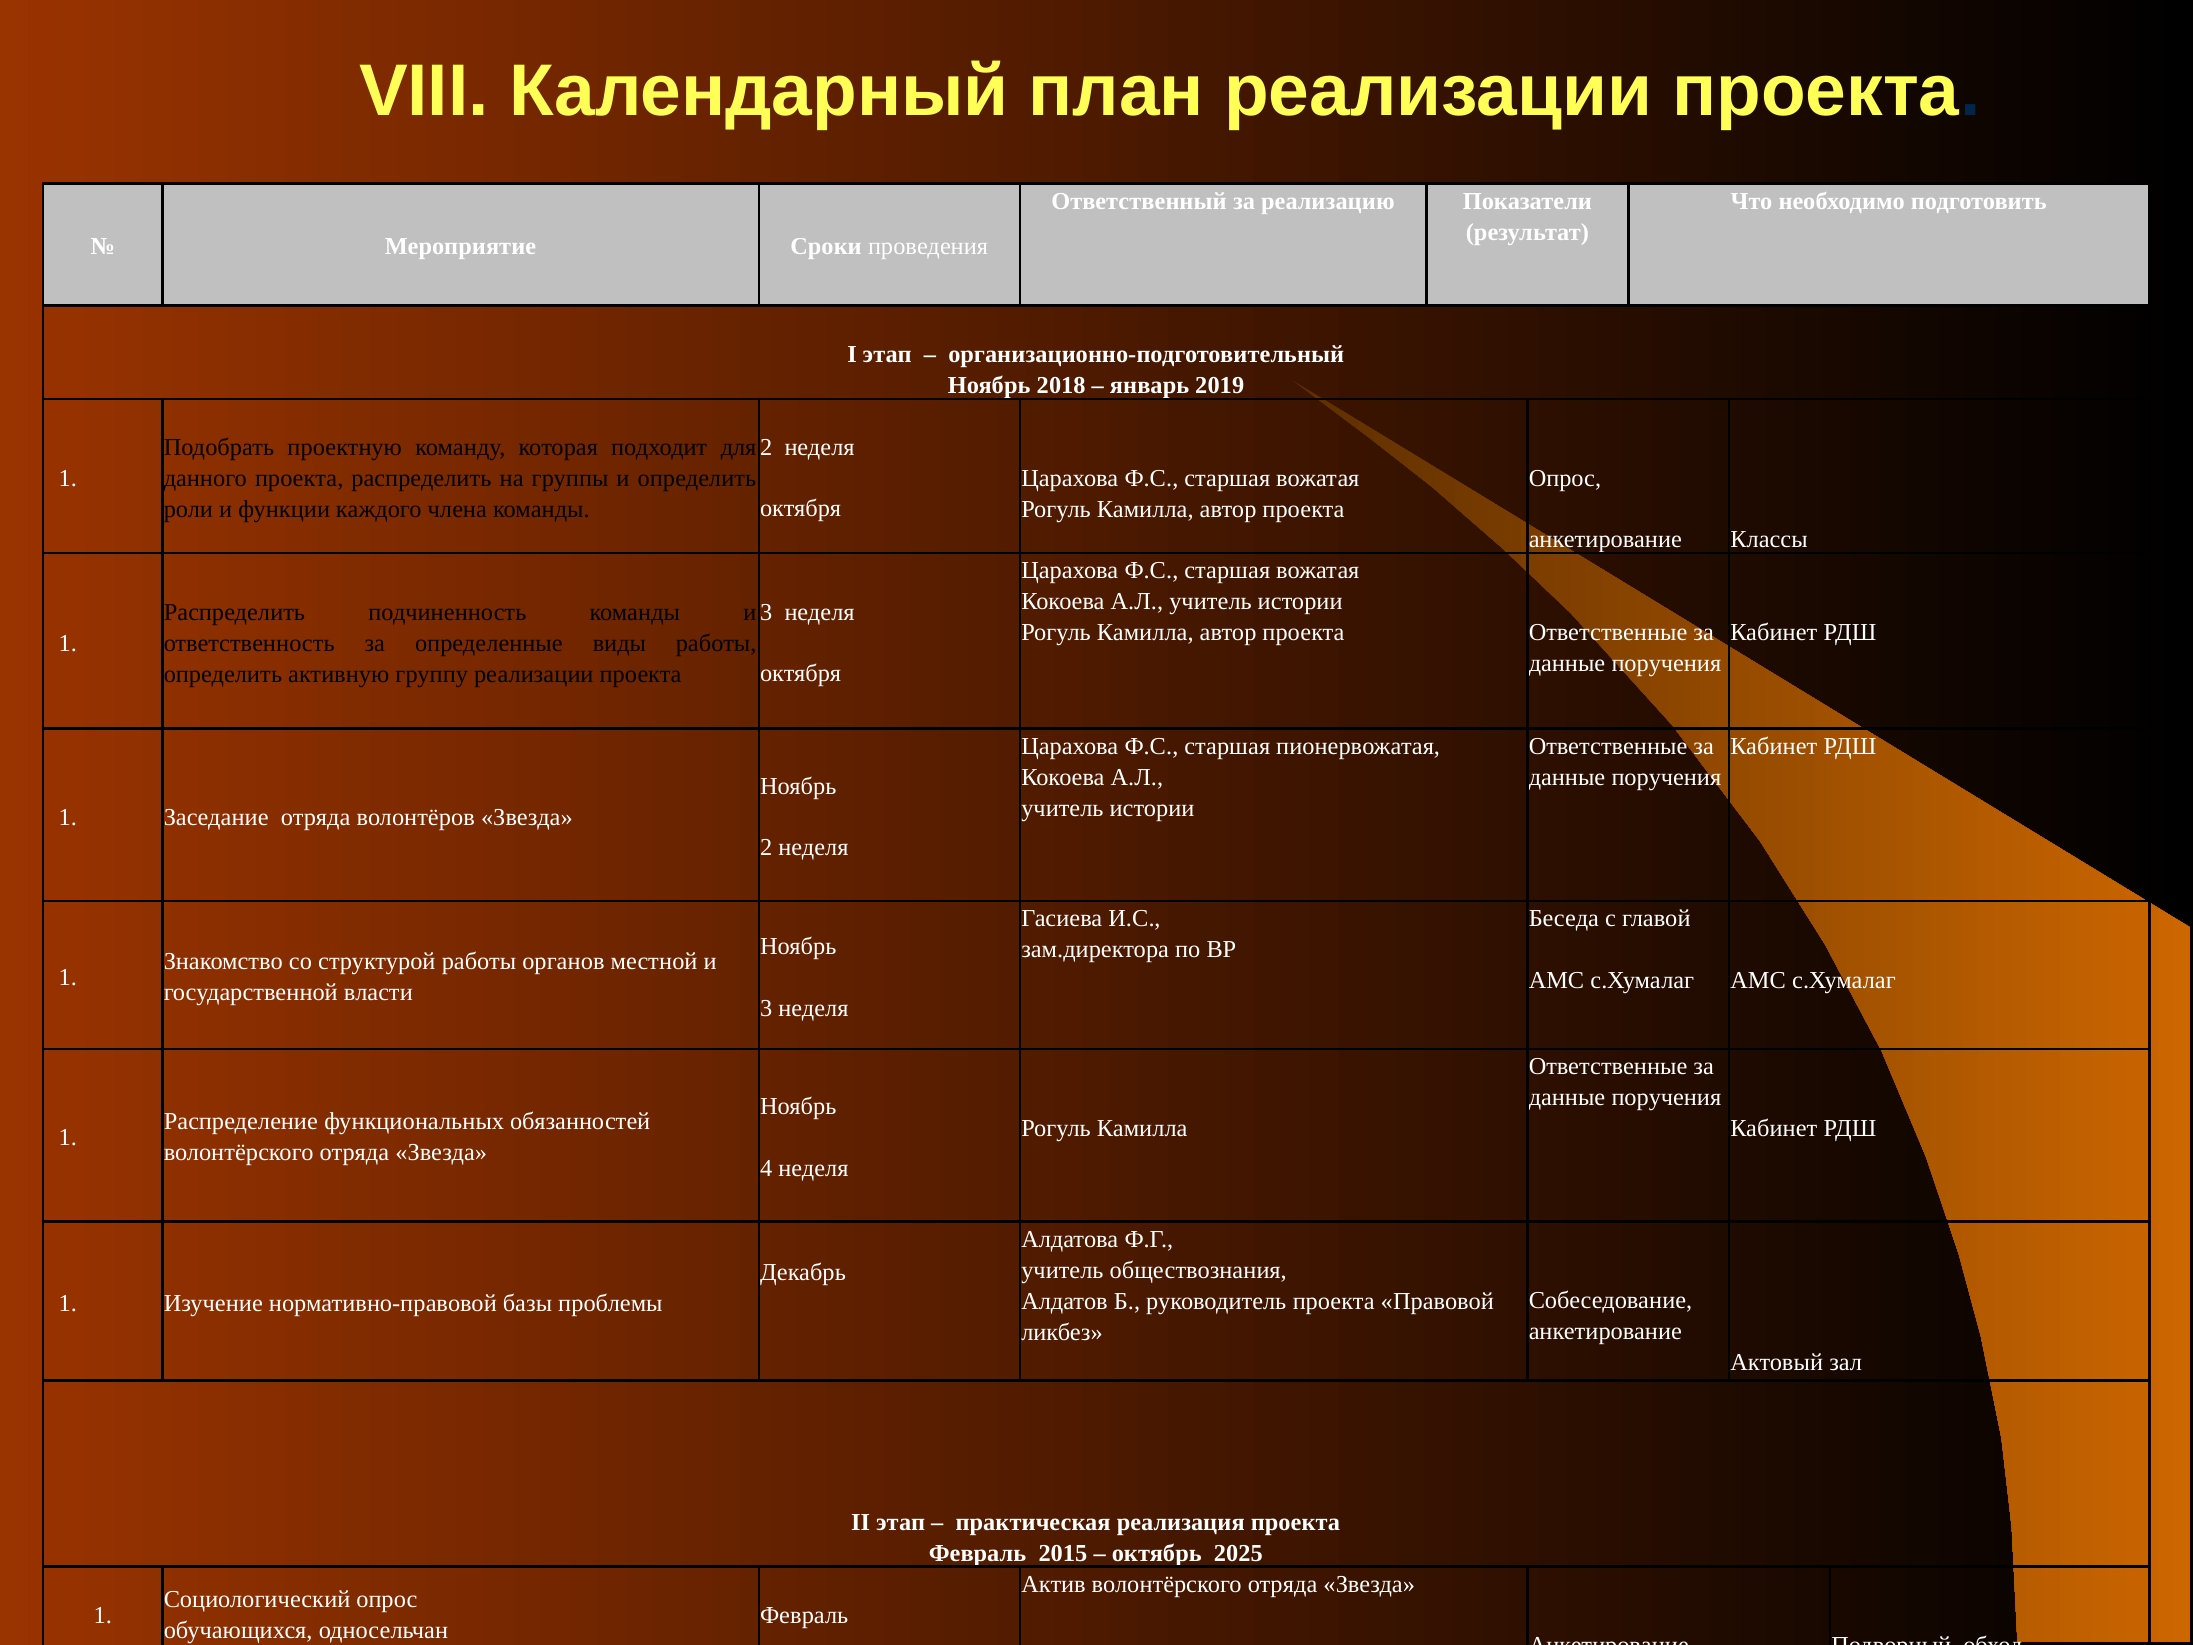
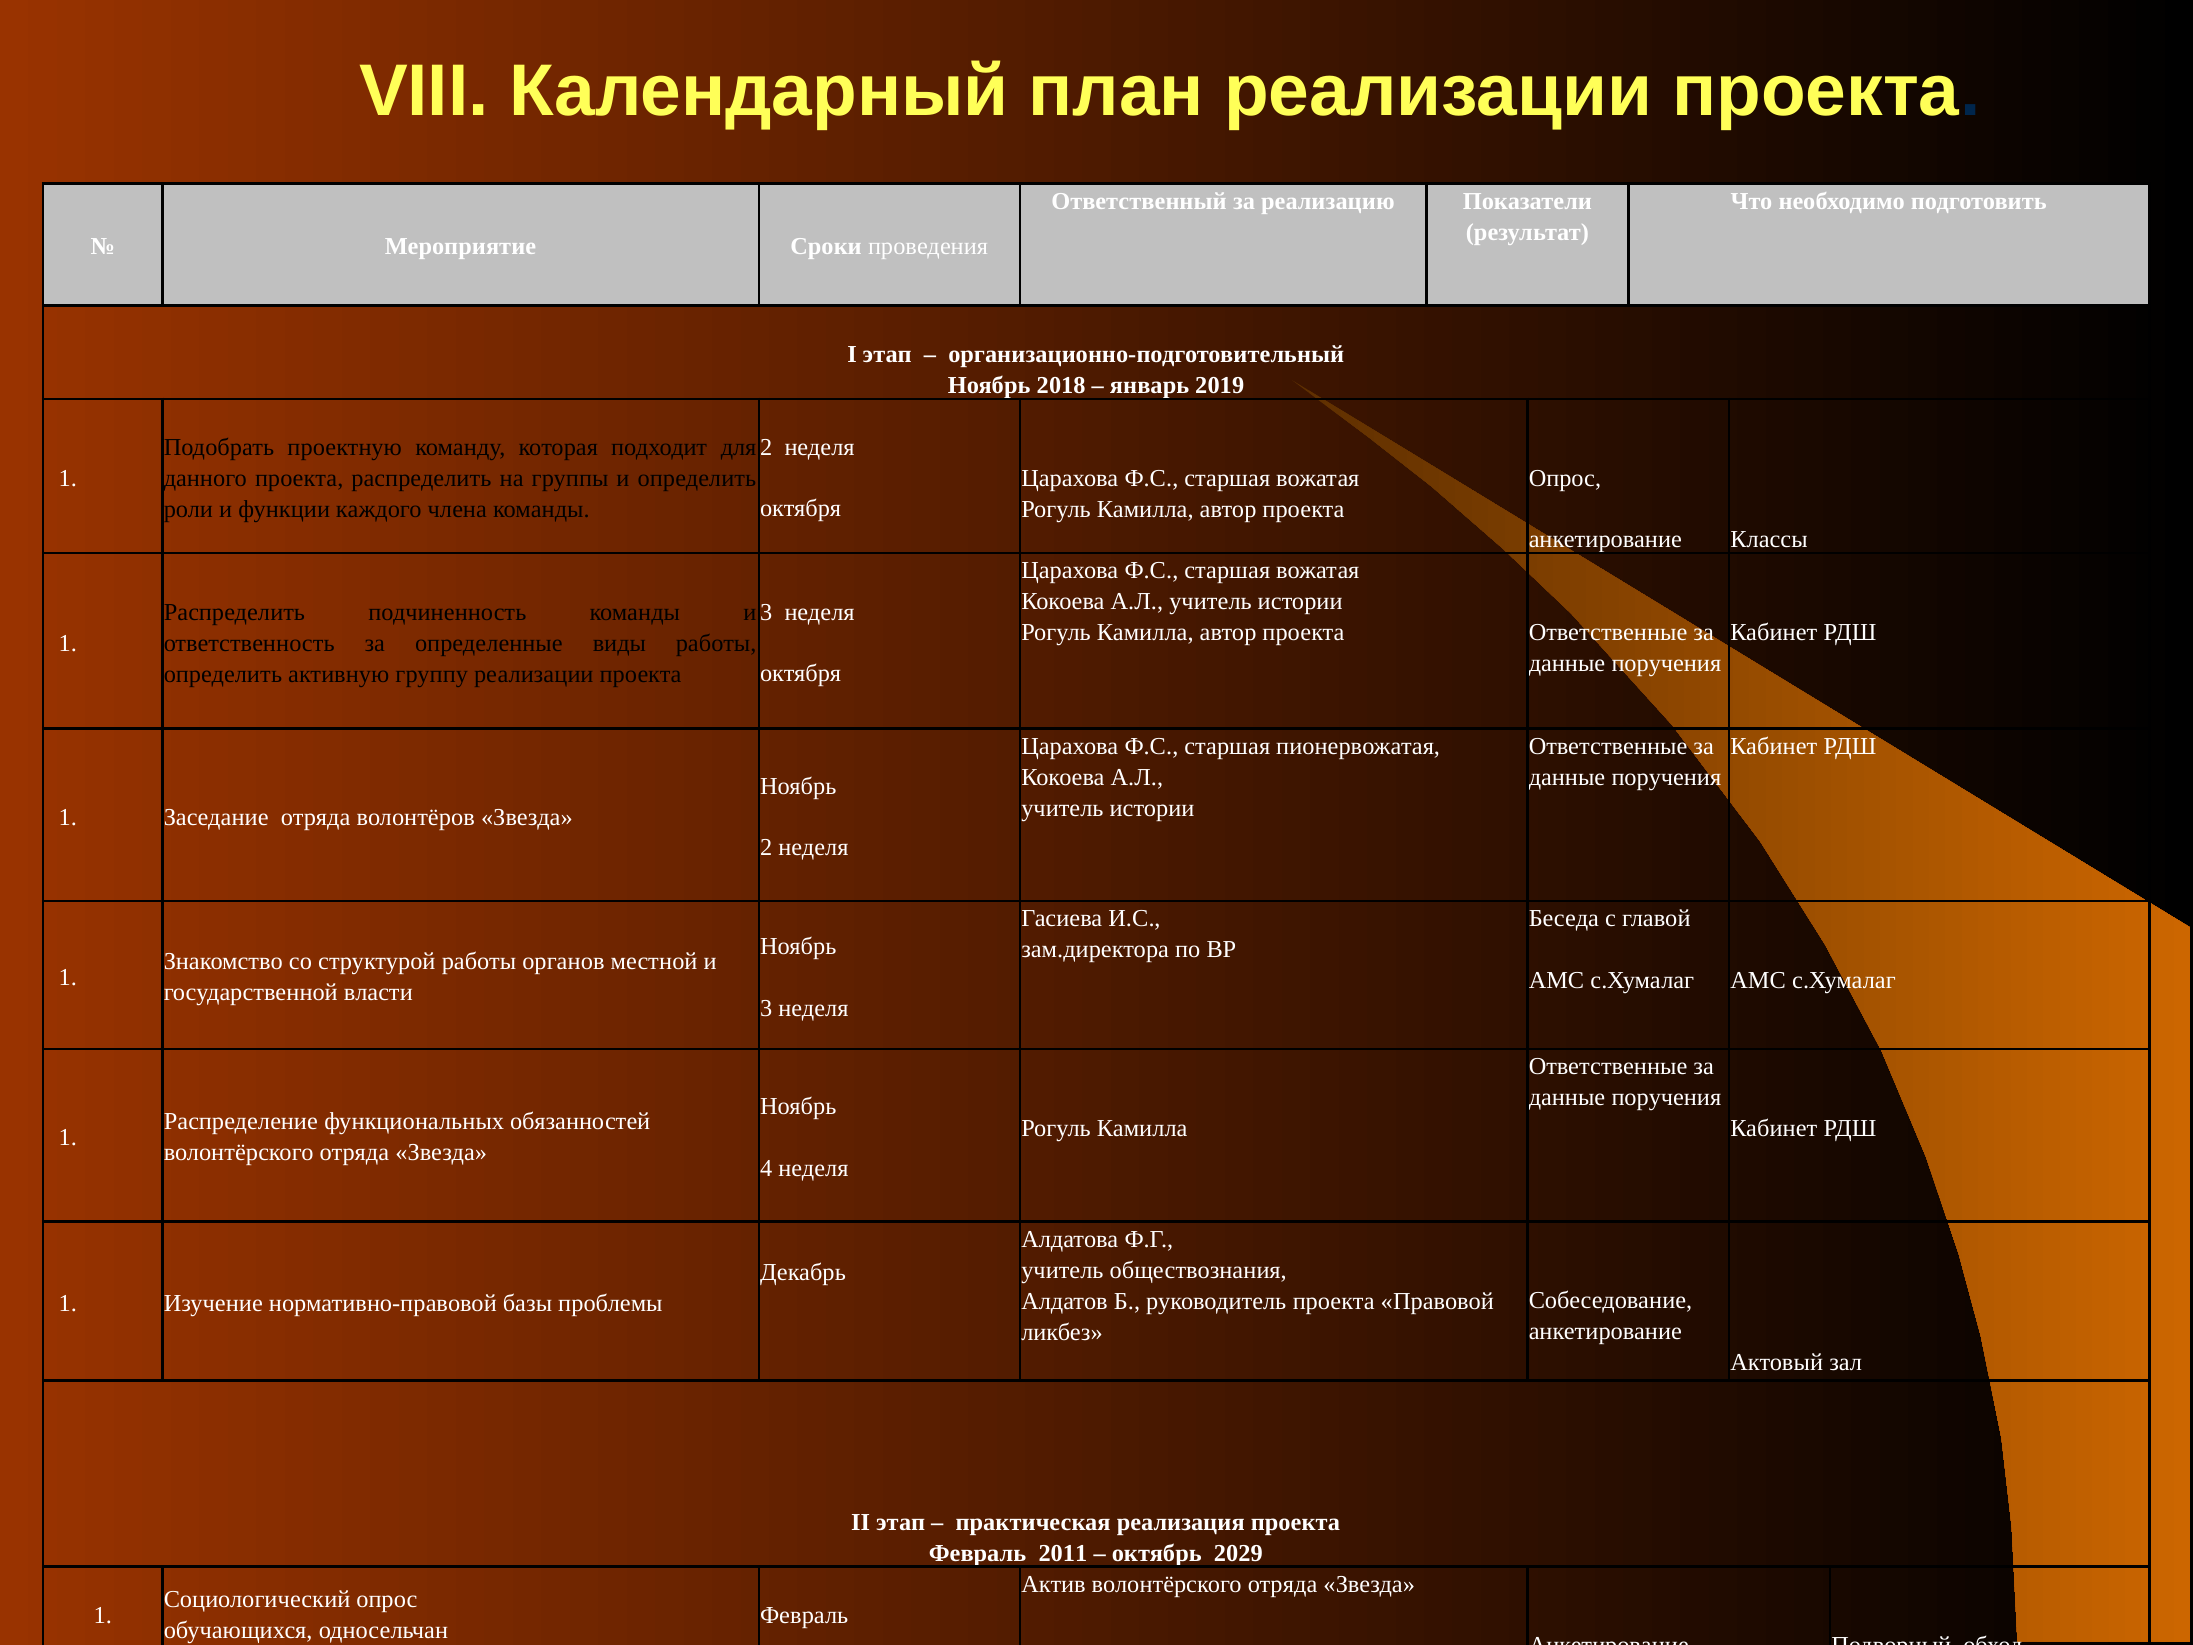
2015: 2015 -> 2011
2025: 2025 -> 2029
